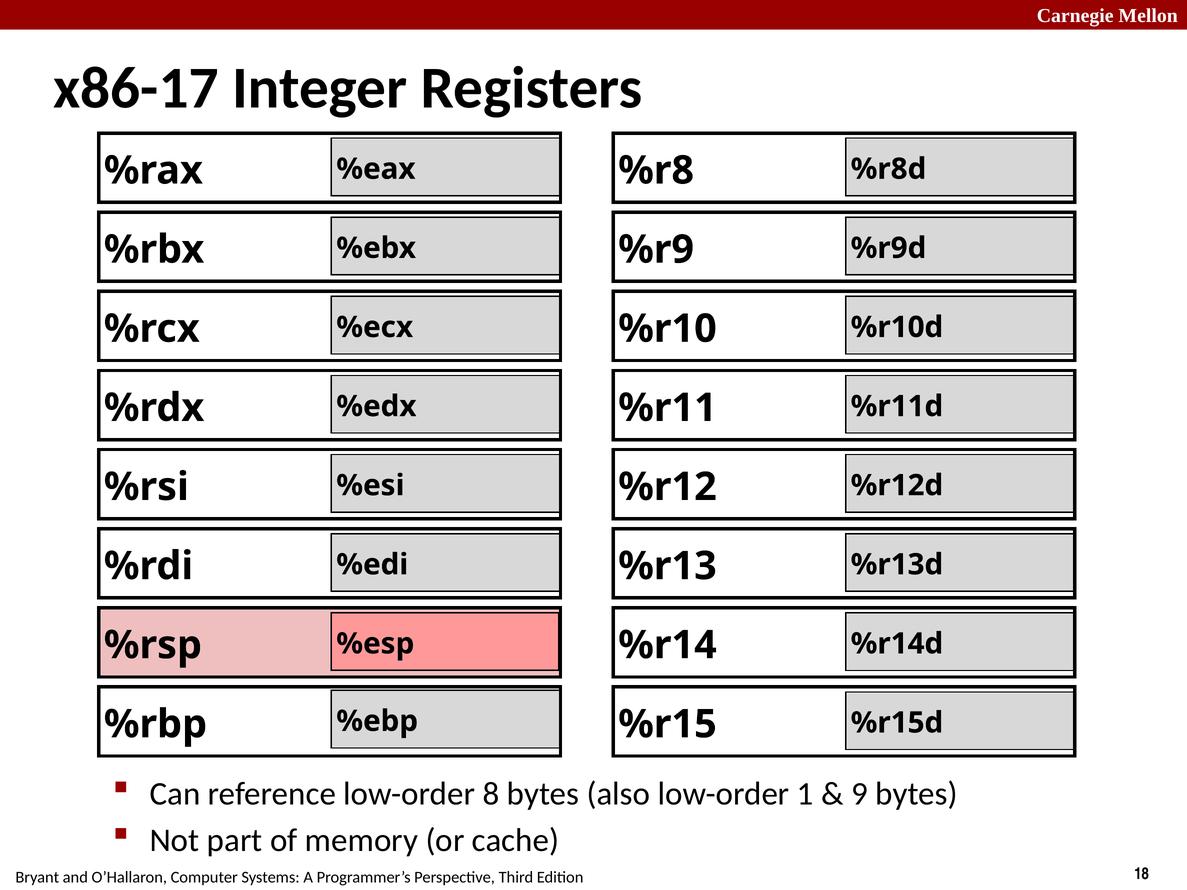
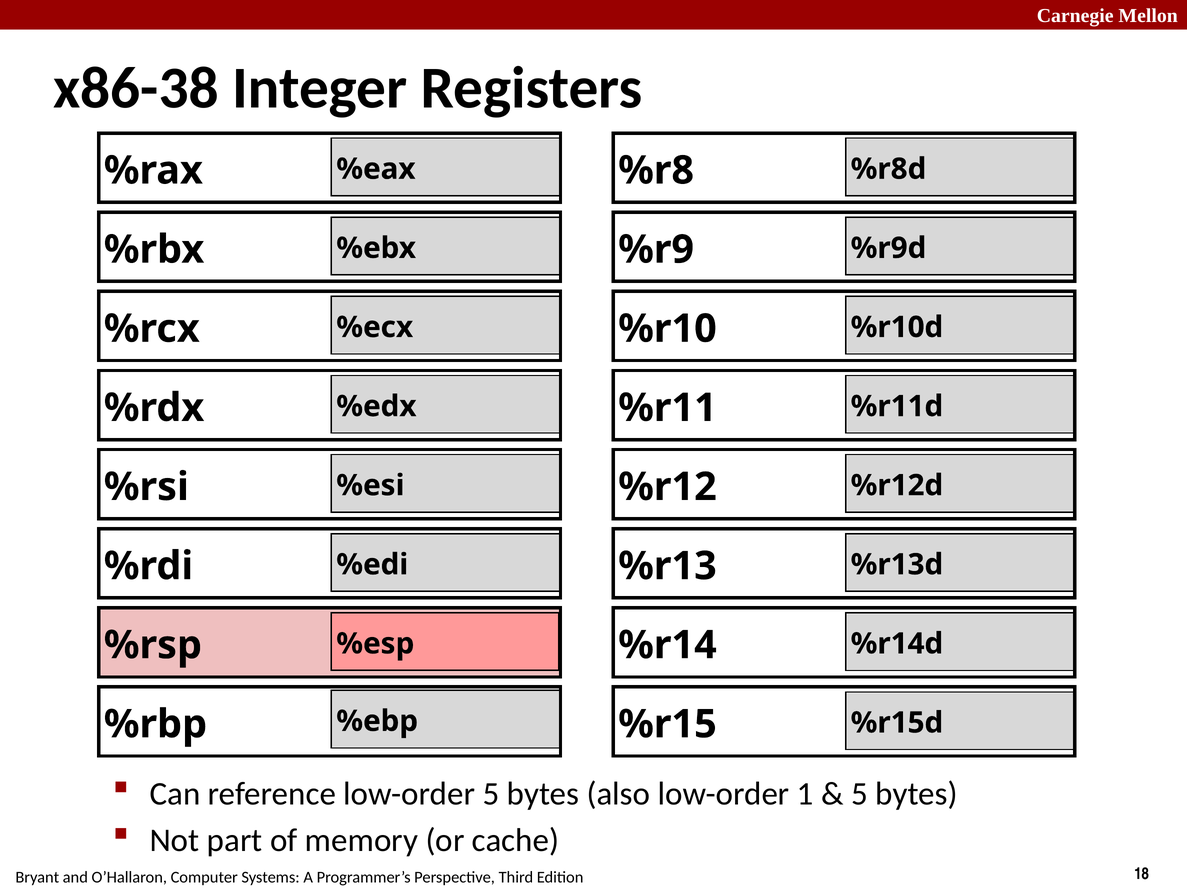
x86-17: x86-17 -> x86-38
low-order 8: 8 -> 5
9 at (859, 794): 9 -> 5
